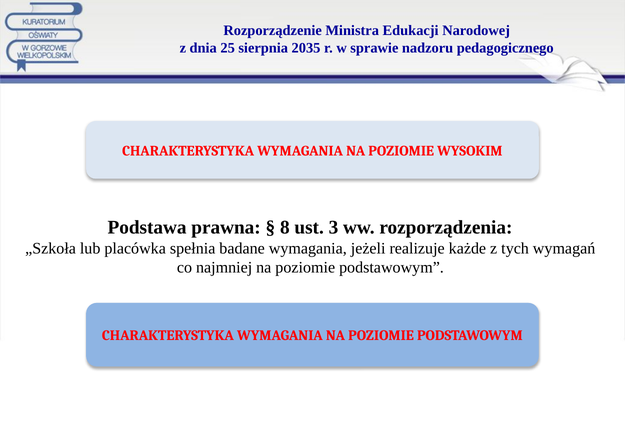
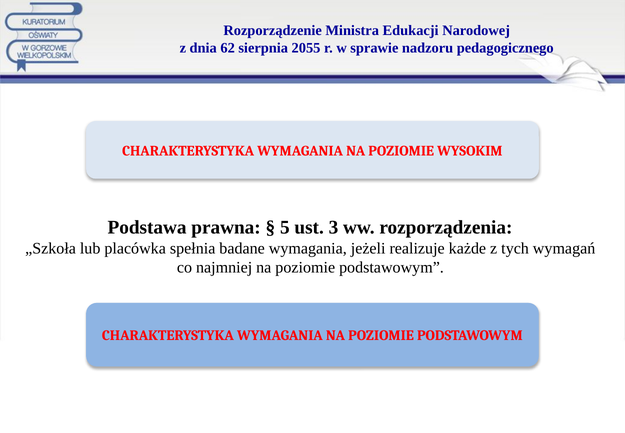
25: 25 -> 62
2035: 2035 -> 2055
8: 8 -> 5
